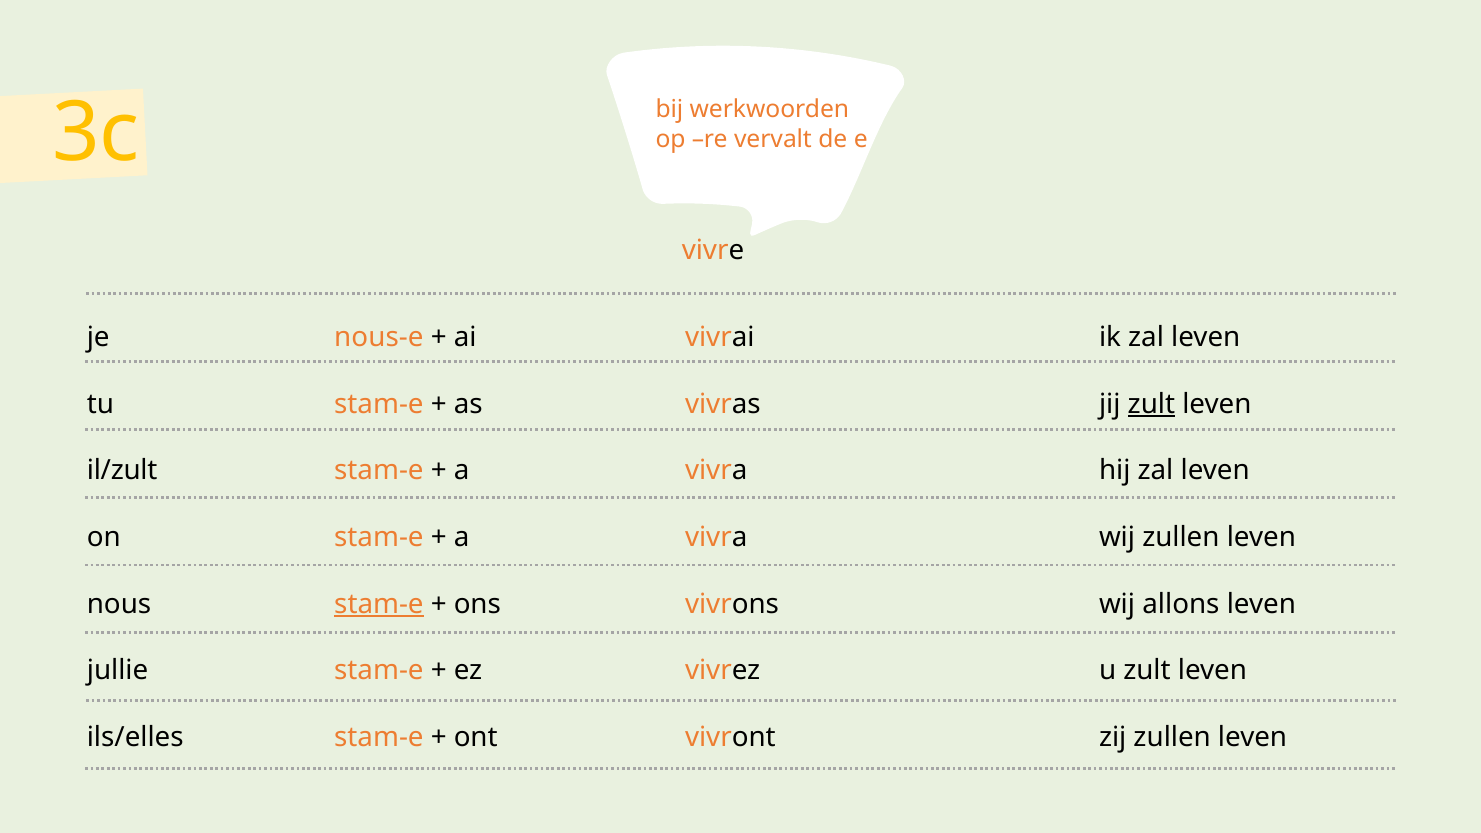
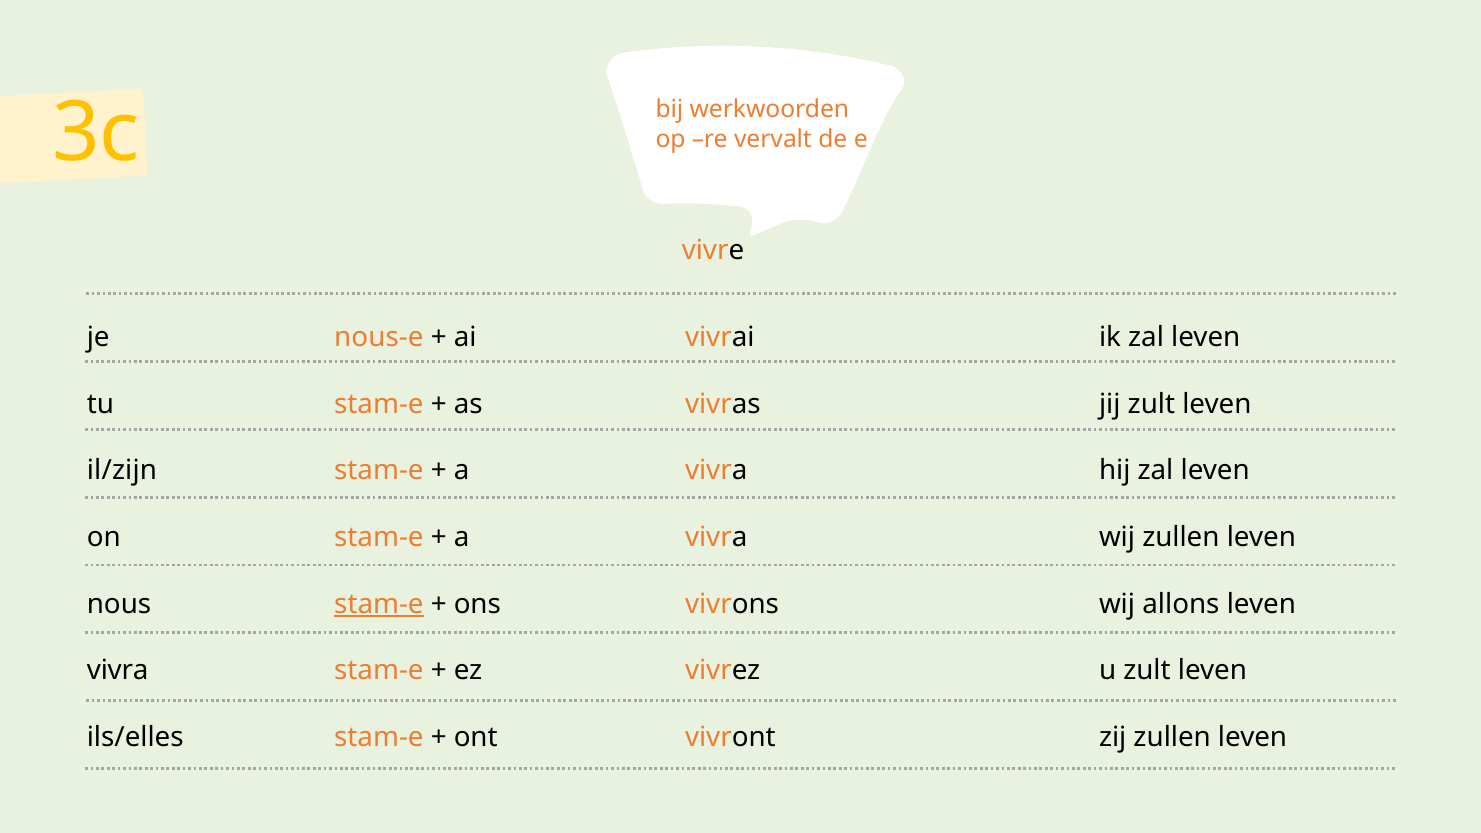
zult at (1151, 404) underline: present -> none
il/zult: il/zult -> il/zijn
jullie at (118, 671): jullie -> vivra
